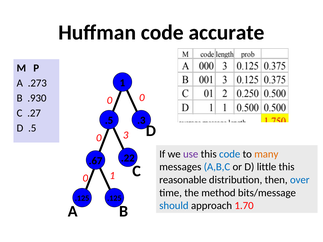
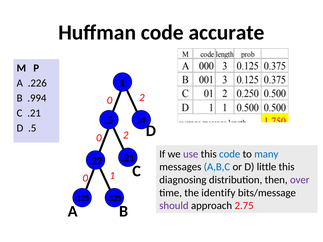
.273: .273 -> .226
.930: .930 -> .994
0 at (142, 98): 0 -> 2
C .27: .27 -> .21
.3: .3 -> .4
3 at (126, 135): 3 -> 2
many colour: orange -> blue
.22 at (128, 158): .22 -> .21
.67: .67 -> .22
reasonable: reasonable -> diagnosing
over colour: blue -> purple
method: method -> identify
should colour: blue -> purple
1.70: 1.70 -> 2.75
